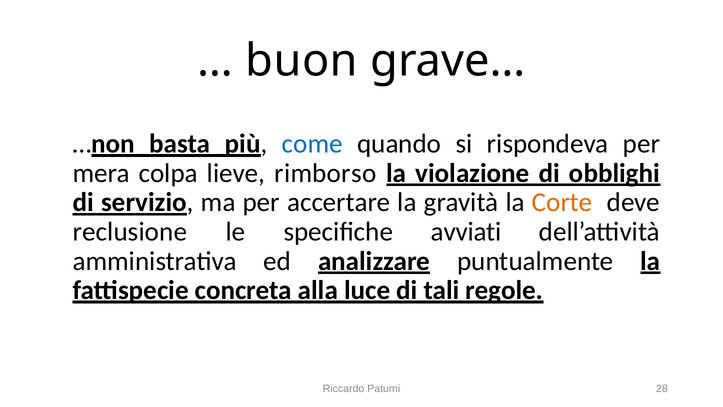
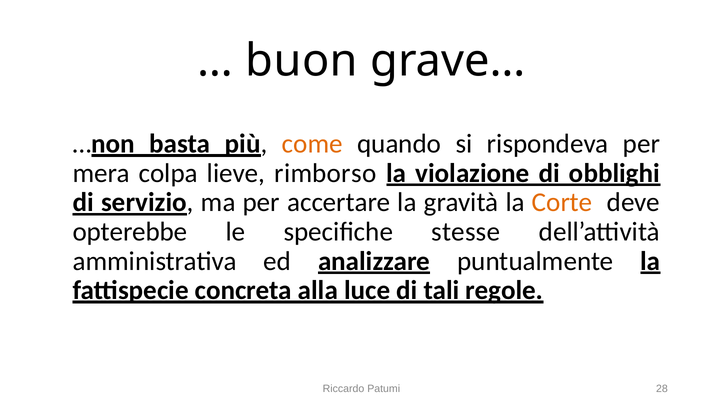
come colour: blue -> orange
reclusione: reclusione -> opterebbe
avviati: avviati -> stesse
